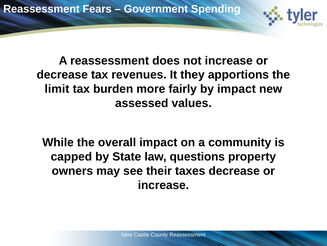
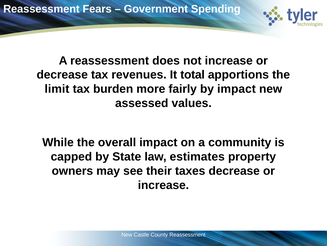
they: they -> total
questions: questions -> estimates
